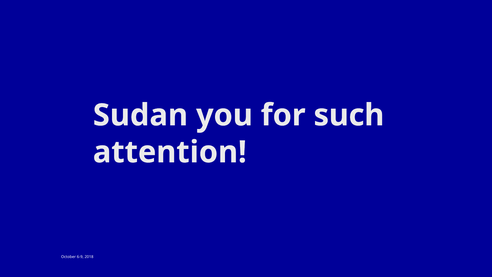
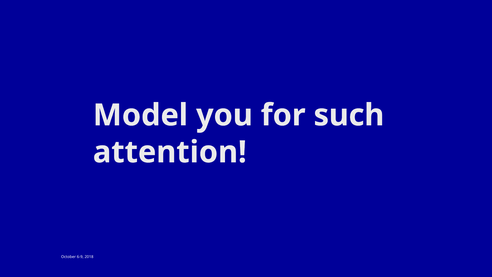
Sudan: Sudan -> Model
